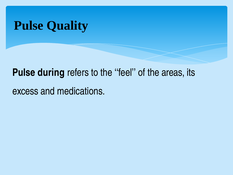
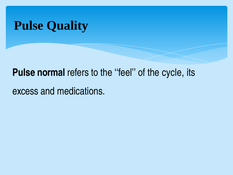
during: during -> normal
areas: areas -> cycle
